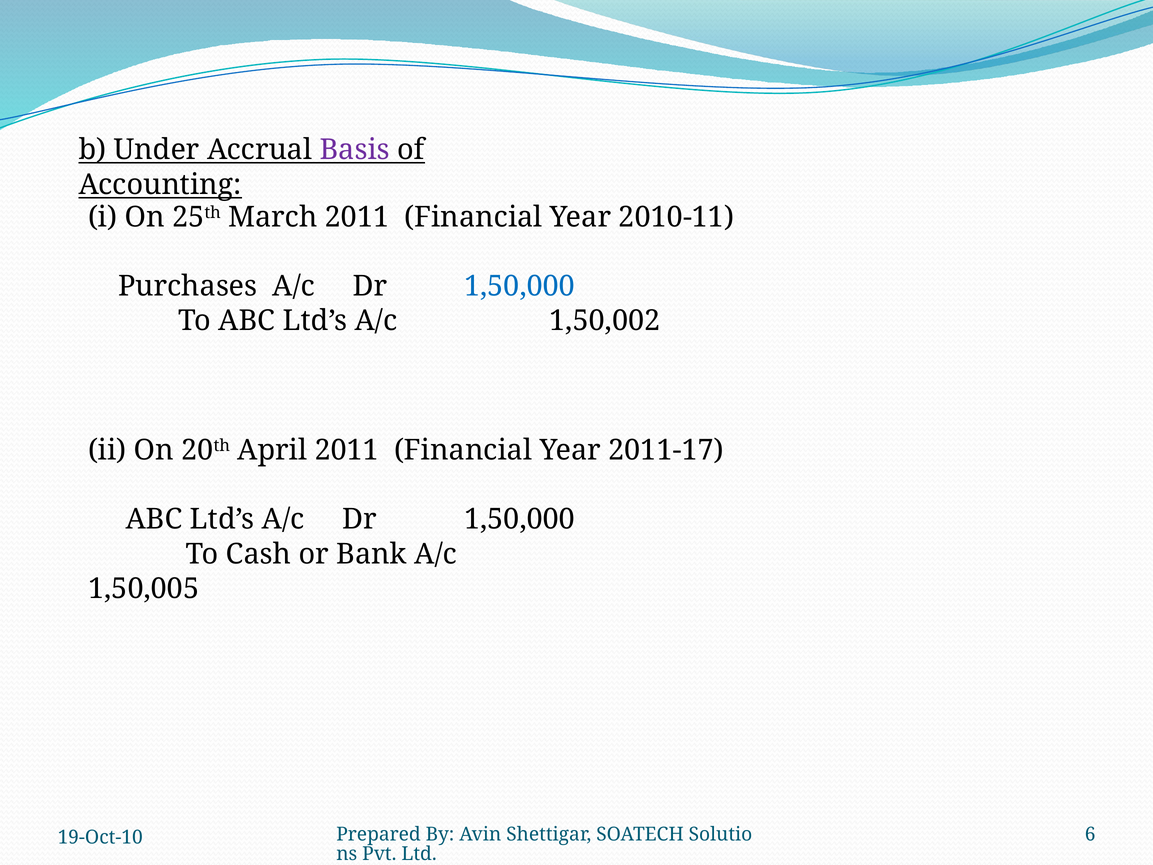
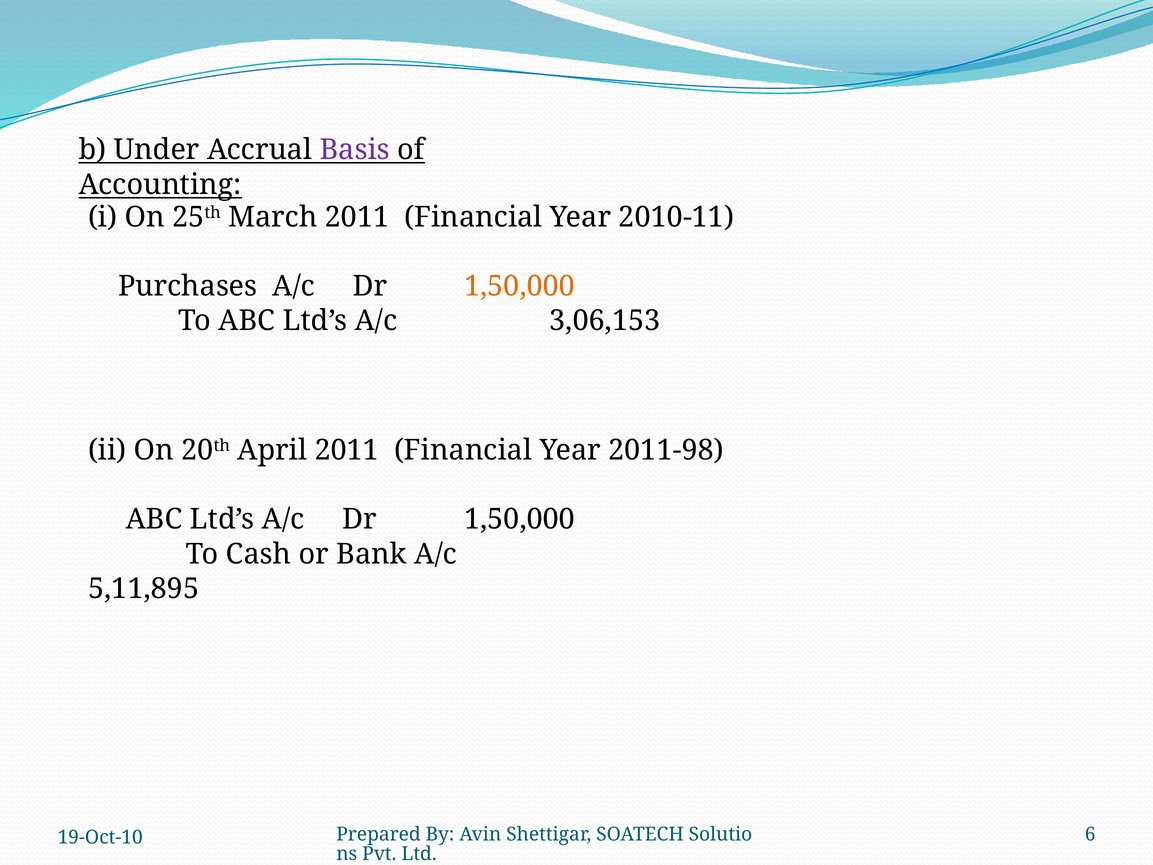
1,50,000 at (520, 286) colour: blue -> orange
1,50,002: 1,50,002 -> 3,06,153
2011-17: 2011-17 -> 2011-98
1,50,005: 1,50,005 -> 5,11,895
